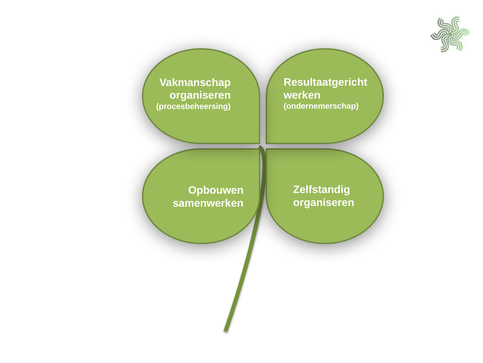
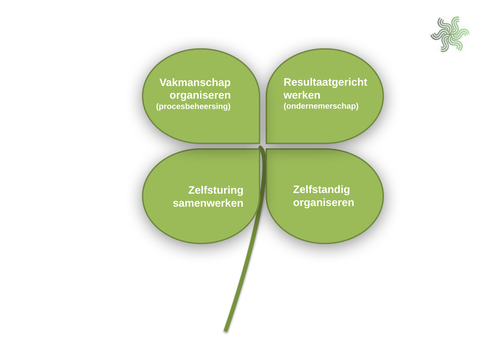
Opbouwen: Opbouwen -> Zelfsturing
